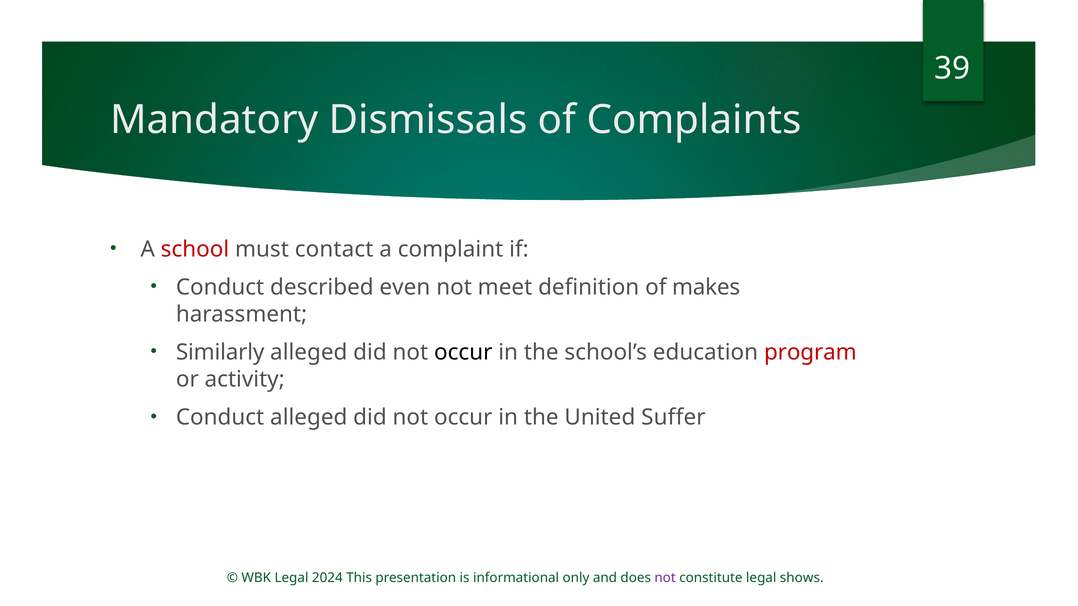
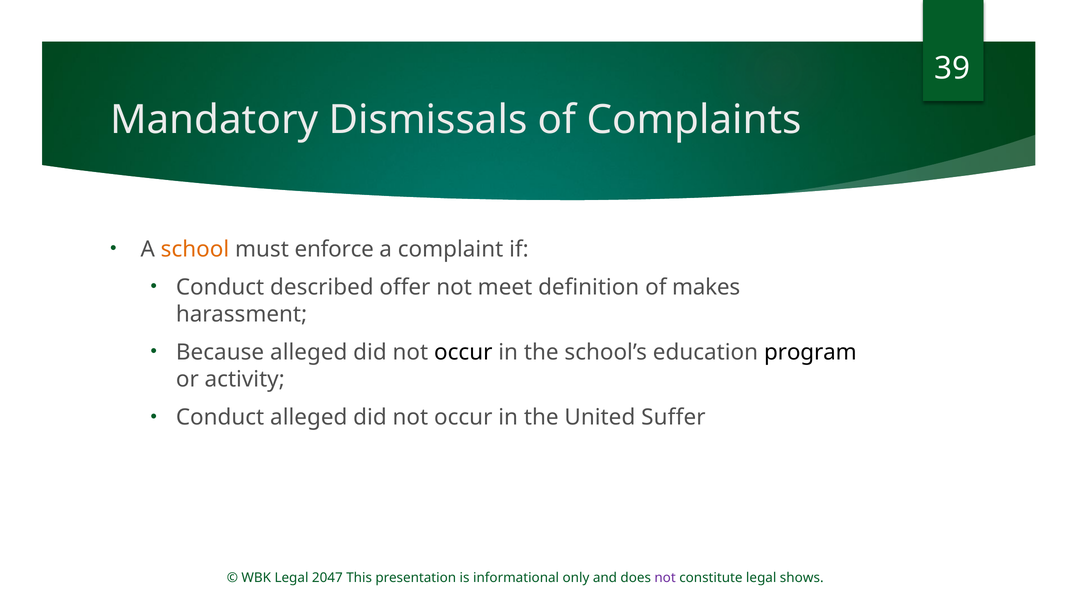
school colour: red -> orange
contact: contact -> enforce
even: even -> offer
Similarly: Similarly -> Because
program colour: red -> black
2024: 2024 -> 2047
